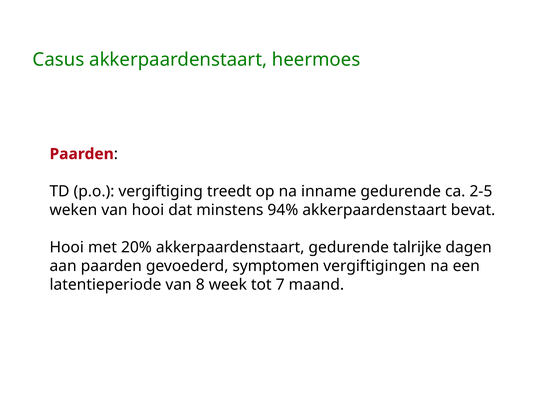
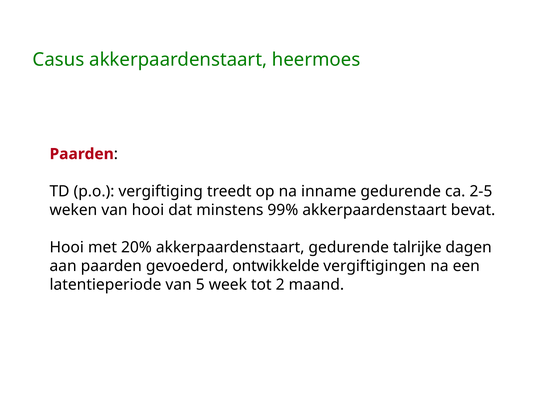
94%: 94% -> 99%
symptomen: symptomen -> ontwikkelde
8: 8 -> 5
7: 7 -> 2
